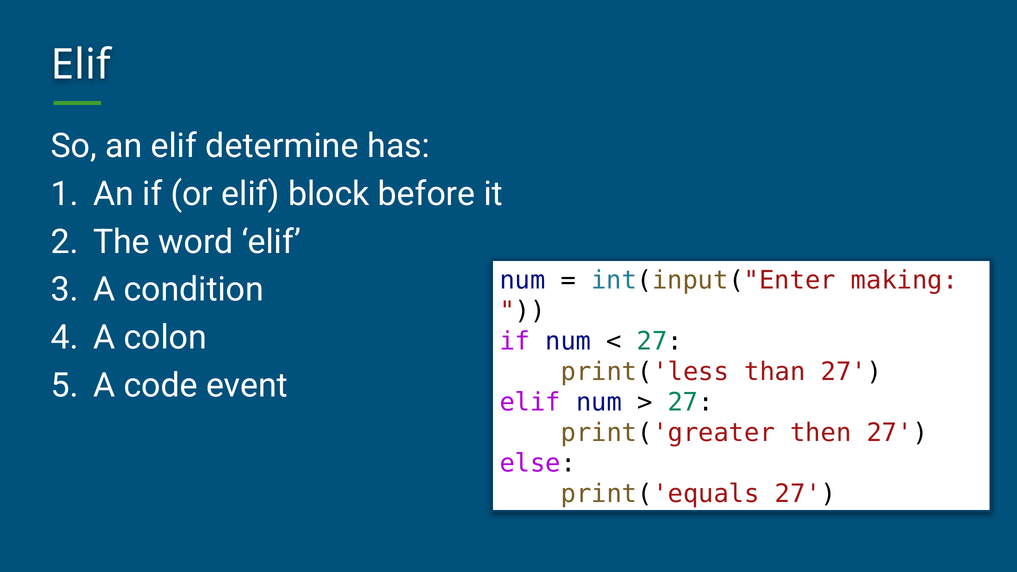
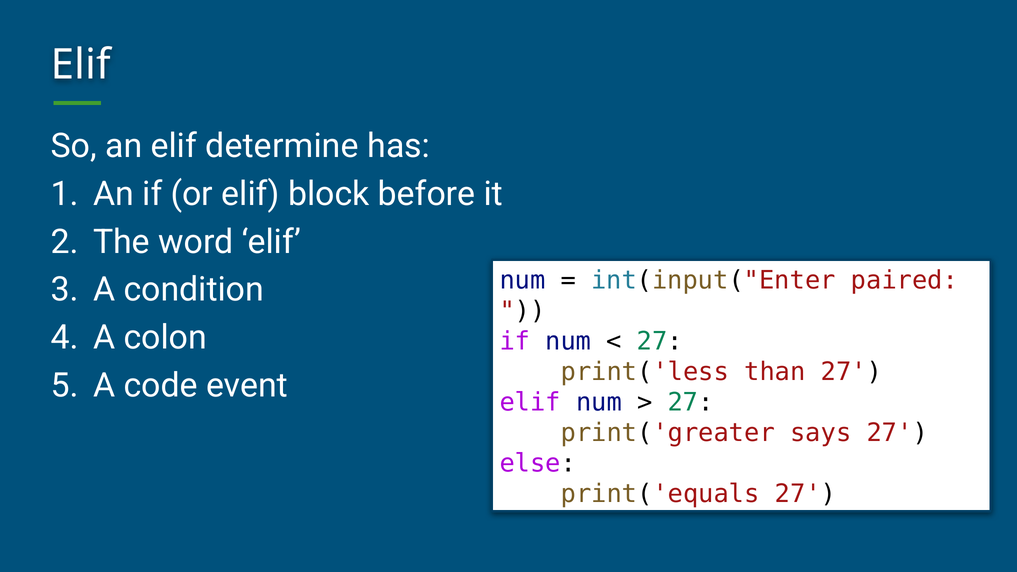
making: making -> paired
then: then -> says
